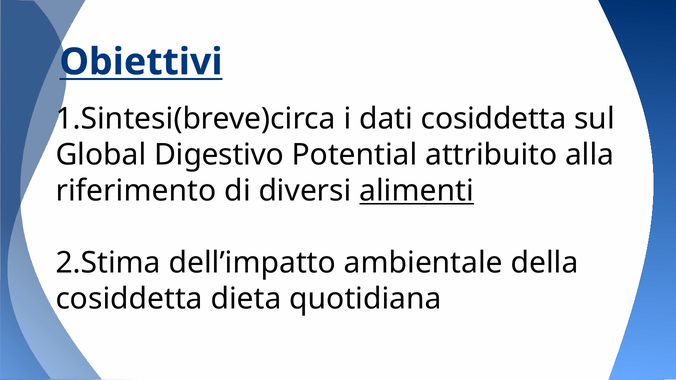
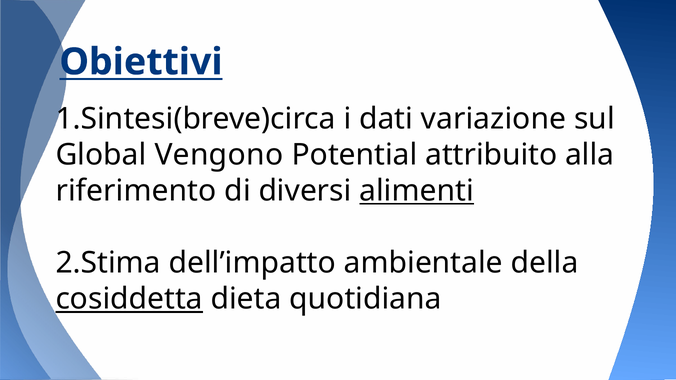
dati cosiddetta: cosiddetta -> variazione
Digestivo: Digestivo -> Vengono
cosiddetta at (129, 299) underline: none -> present
